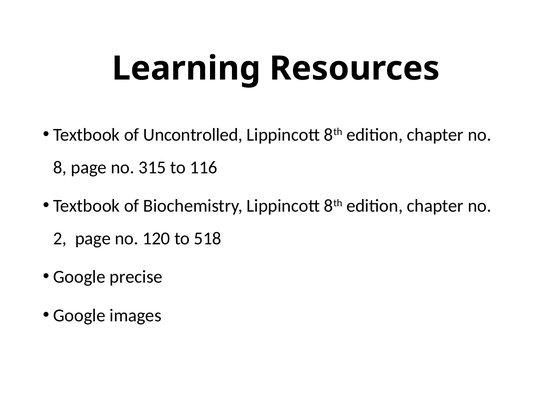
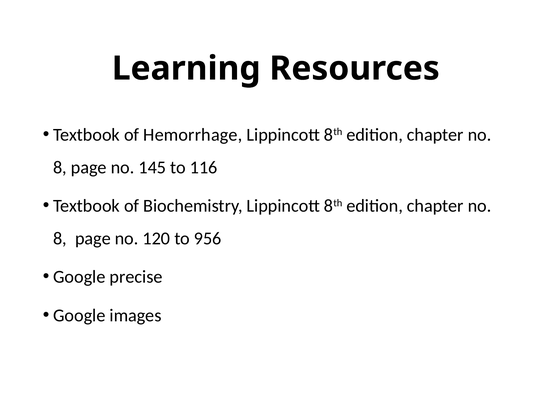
Uncontrolled: Uncontrolled -> Hemorrhage
315: 315 -> 145
2 at (60, 238): 2 -> 8
518: 518 -> 956
